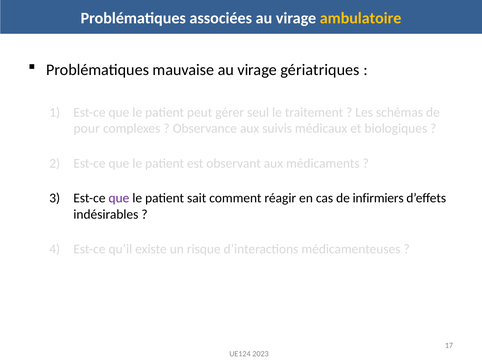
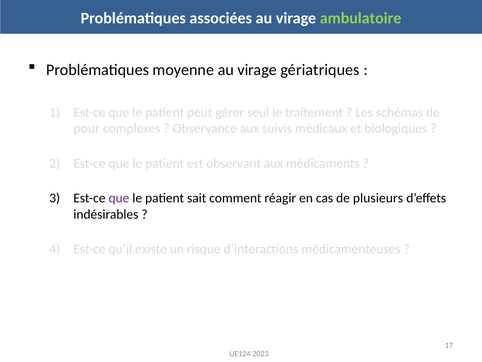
ambulatoire colour: yellow -> light green
mauvaise: mauvaise -> moyenne
infirmiers: infirmiers -> plusieurs
